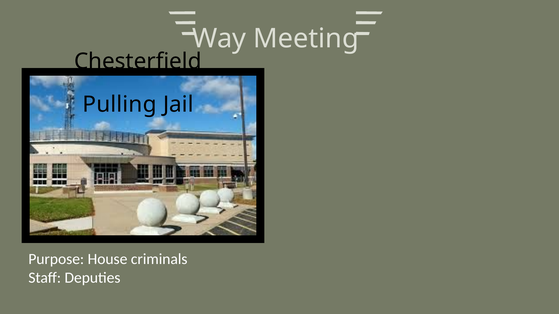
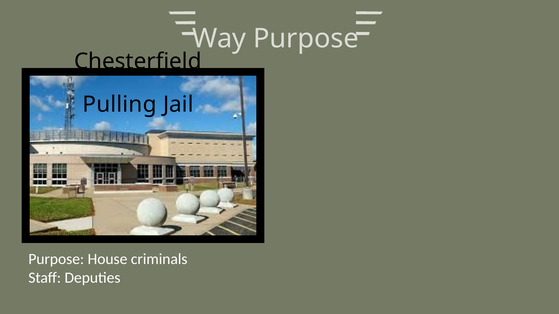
Way Meeting: Meeting -> Purpose
